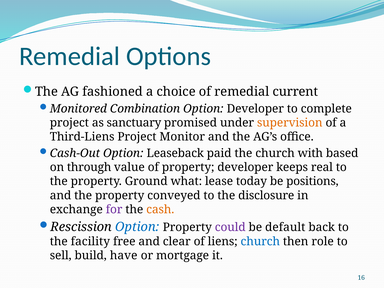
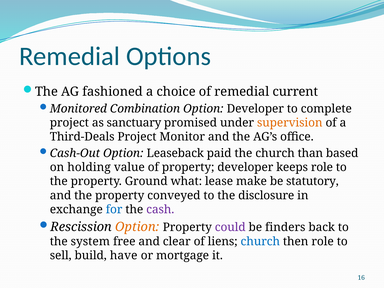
Third-Liens: Third-Liens -> Third-Deals
with: with -> than
through: through -> holding
keeps real: real -> role
today: today -> make
positions: positions -> statutory
for colour: purple -> blue
cash colour: orange -> purple
Option at (137, 227) colour: blue -> orange
default: default -> finders
facility: facility -> system
